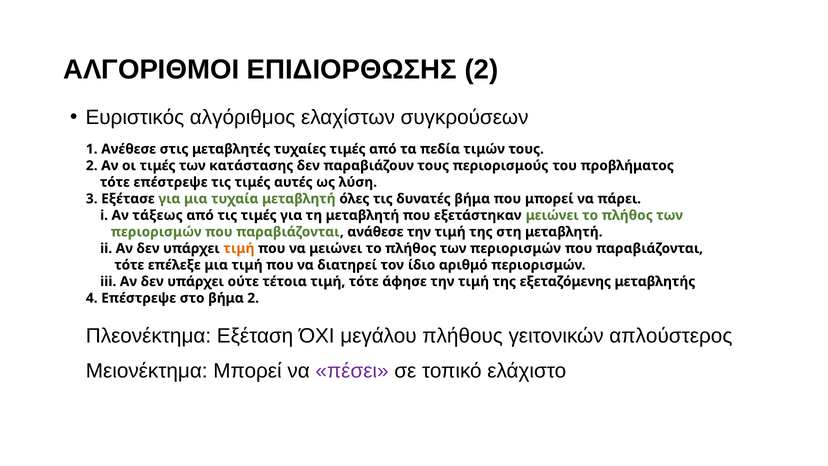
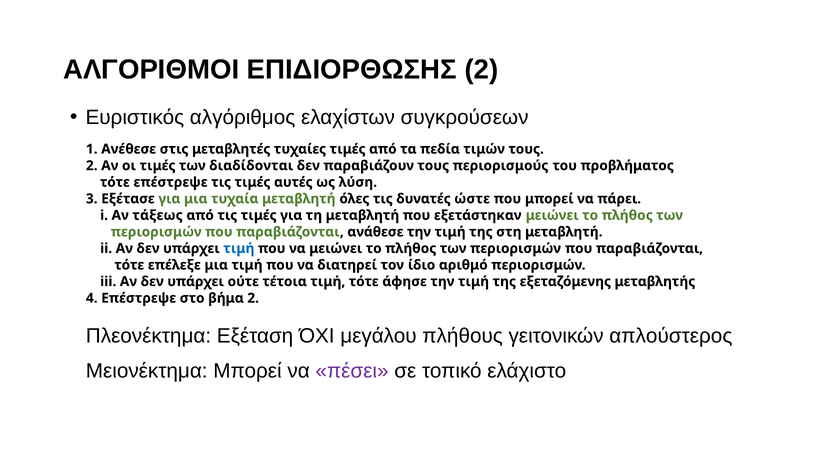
κατάστασης: κατάστασης -> διαδίδονται
δυνατές βήμα: βήμα -> ώστε
τιμή at (239, 248) colour: orange -> blue
